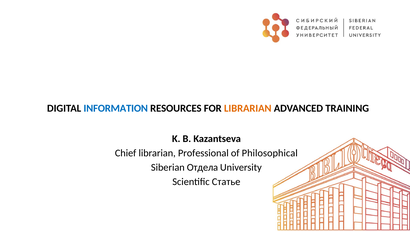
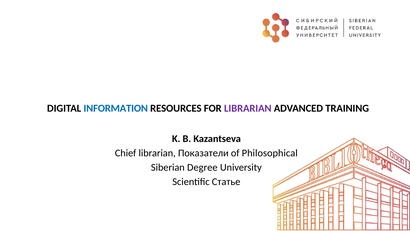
LIBRARIAN at (248, 108) colour: orange -> purple
Professional: Professional -> Показатели
Отдела: Отдела -> Degree
